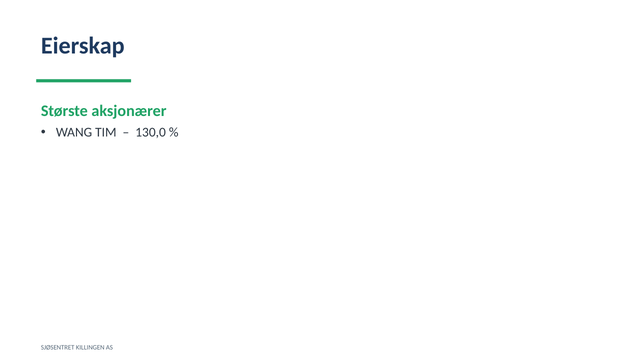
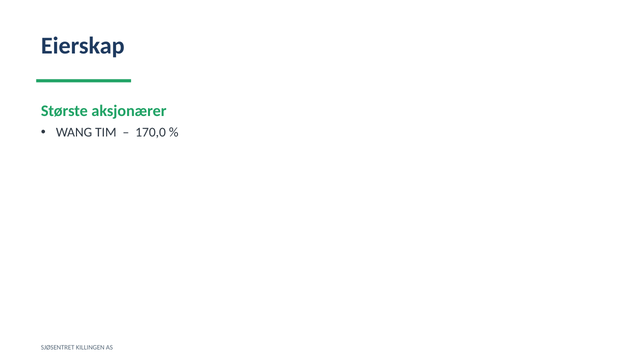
130,0: 130,0 -> 170,0
